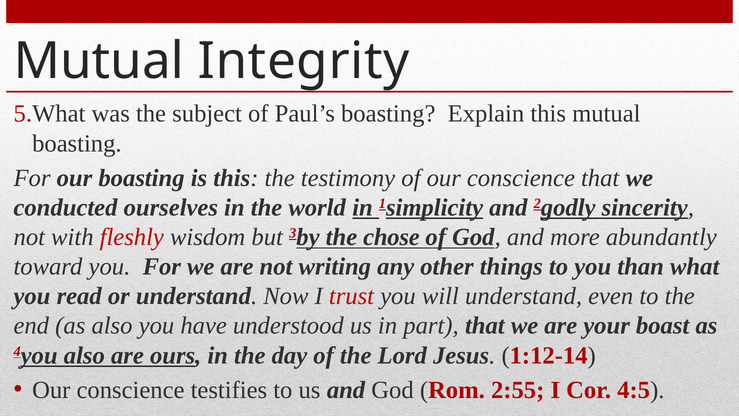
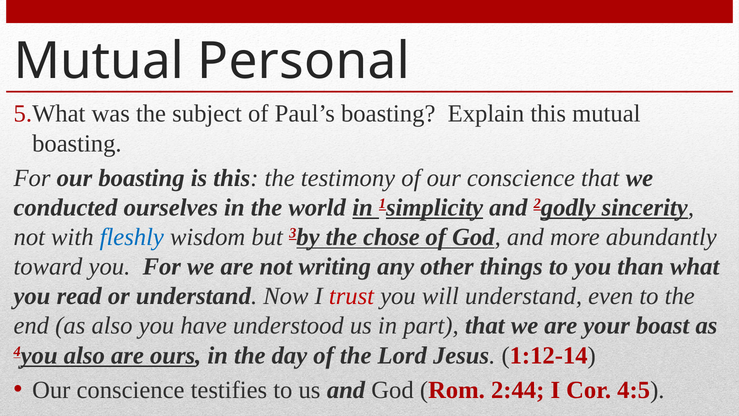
Integrity: Integrity -> Personal
fleshly colour: red -> blue
2:55: 2:55 -> 2:44
